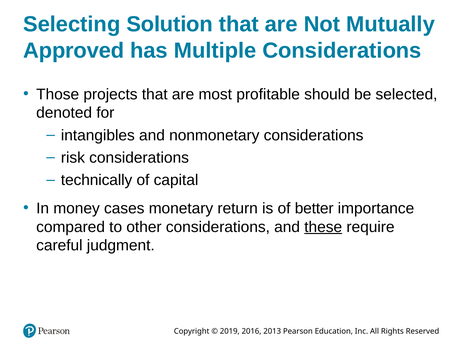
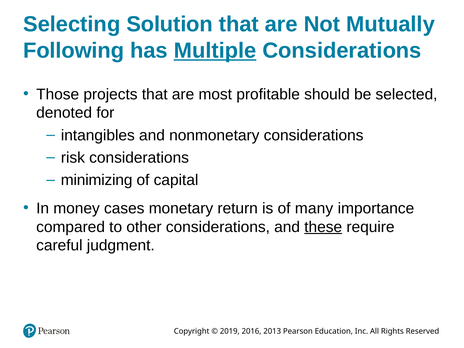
Approved: Approved -> Following
Multiple underline: none -> present
technically: technically -> minimizing
better: better -> many
